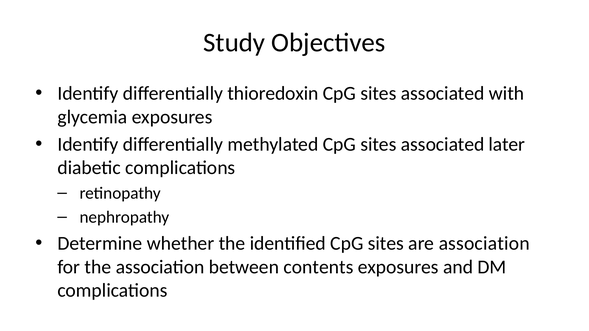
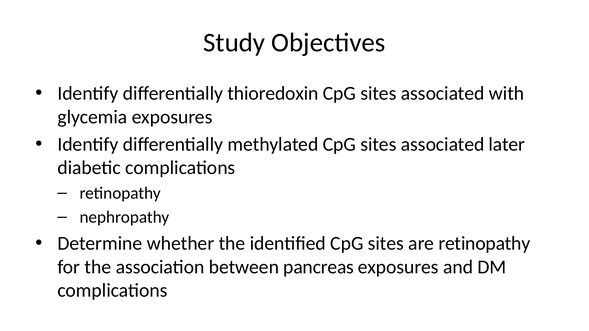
are association: association -> retinopathy
contents: contents -> pancreas
